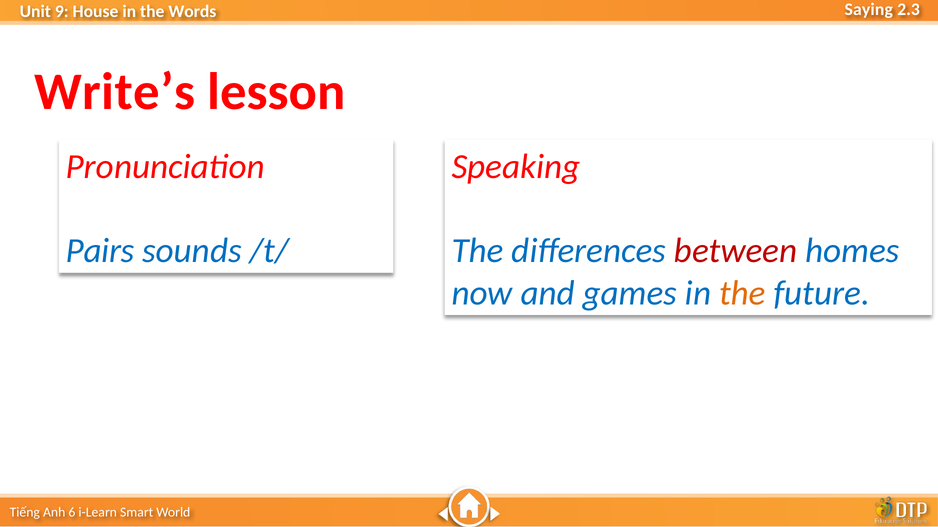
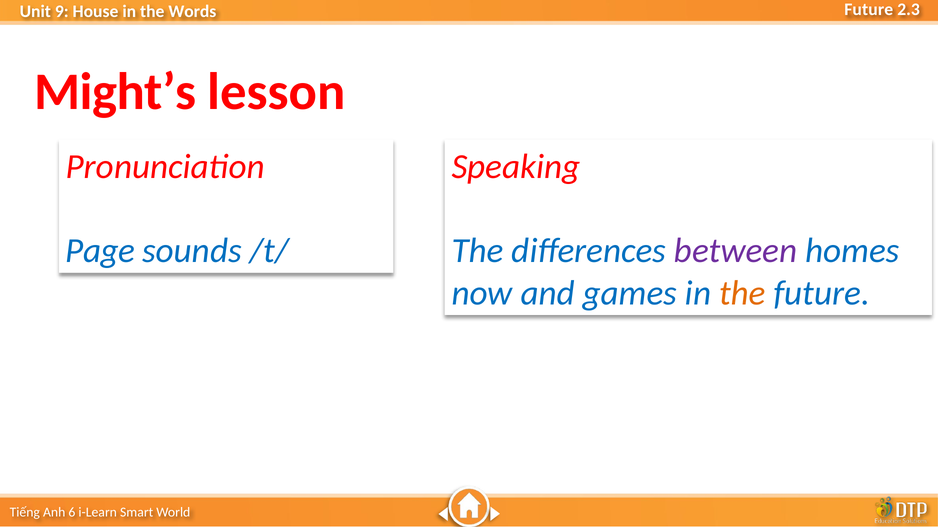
Saying at (869, 9): Saying -> Future
Write’s: Write’s -> Might’s
Pairs: Pairs -> Page
between colour: red -> purple
